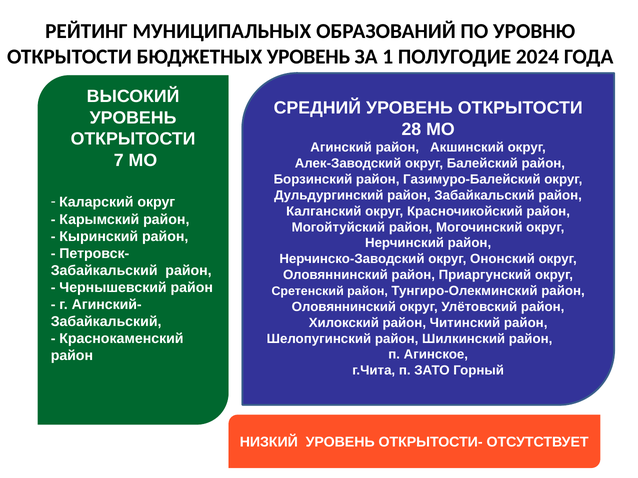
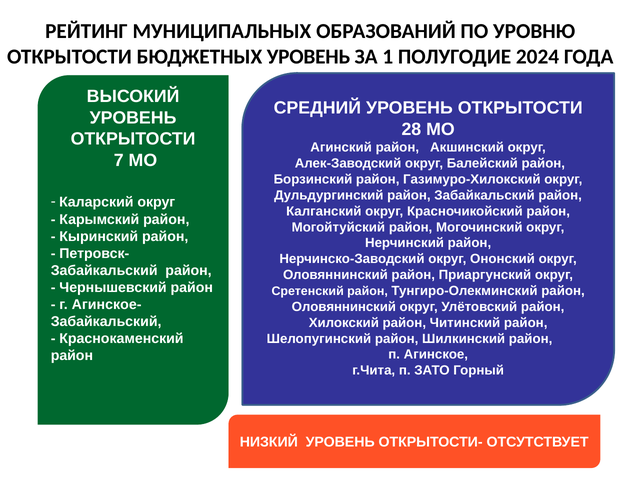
Газимуро-Балейский: Газимуро-Балейский -> Газимуро-Хилокский
Агинский-: Агинский- -> Агинское-
